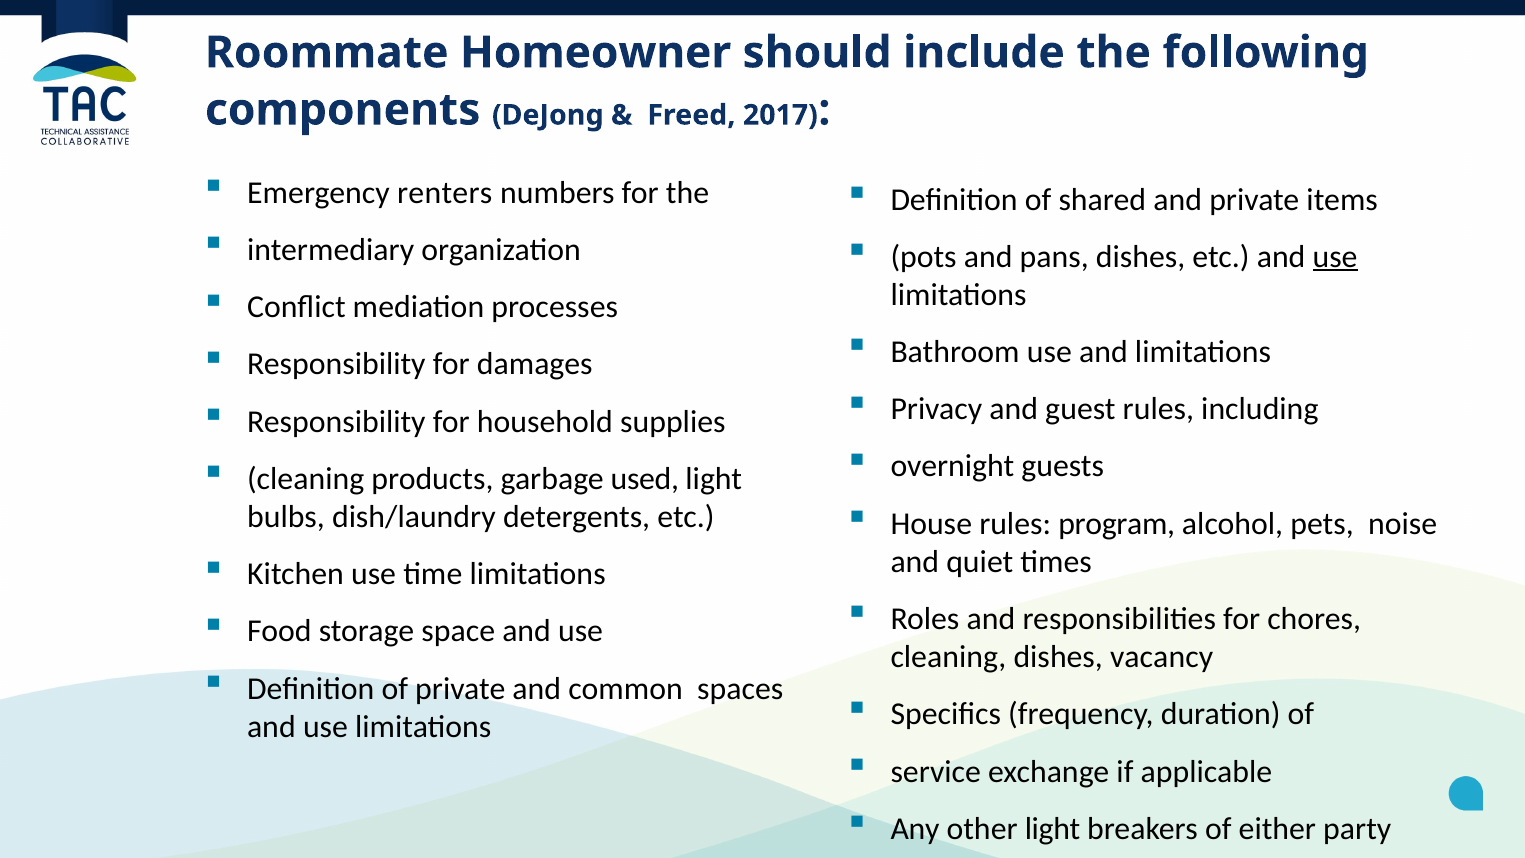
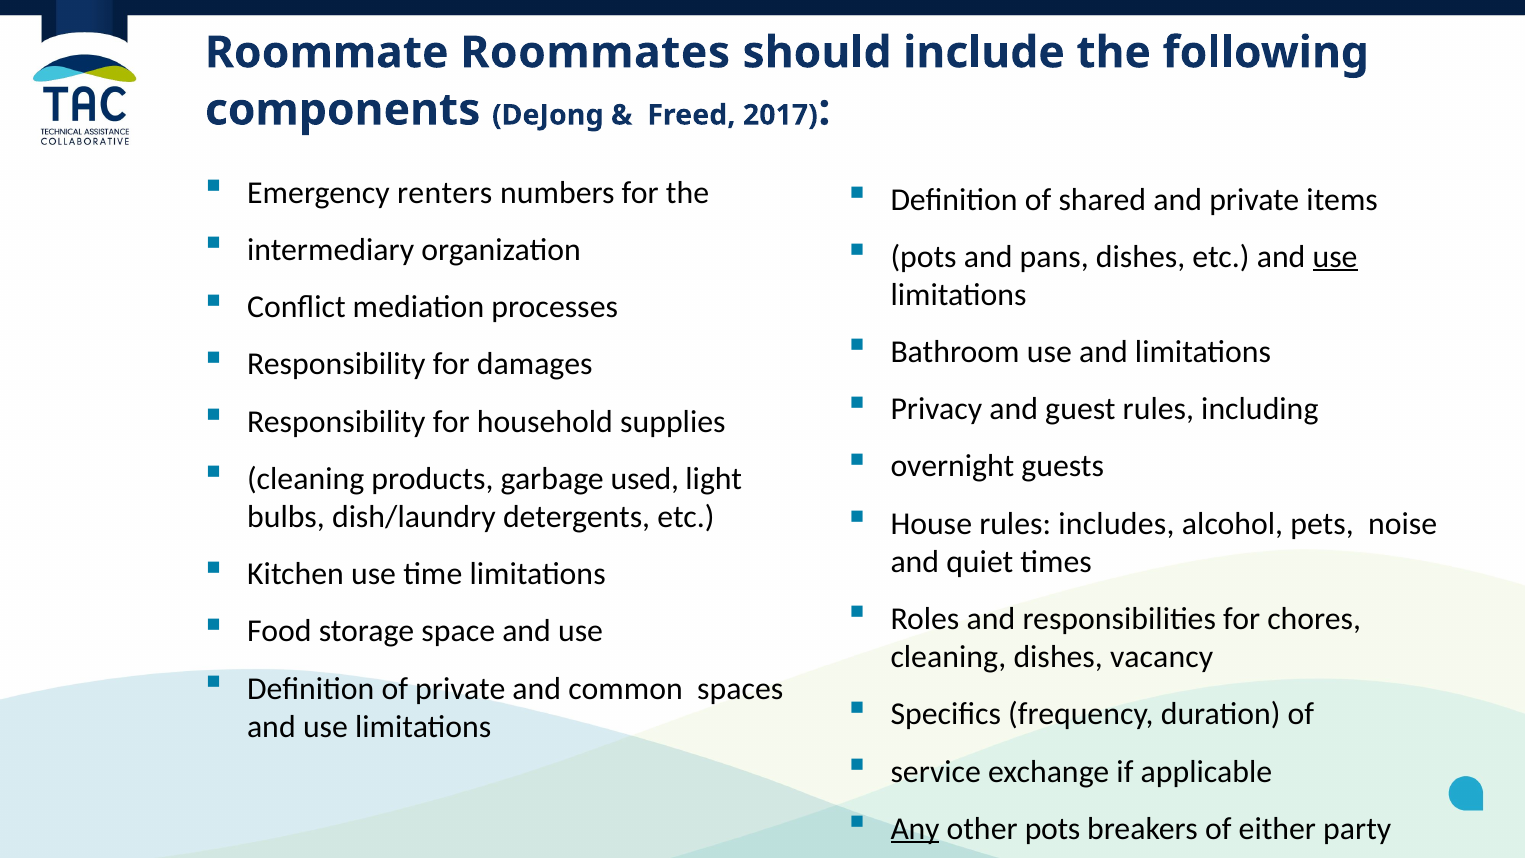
Homeowner: Homeowner -> Roommates
program: program -> includes
Any underline: none -> present
other light: light -> pots
